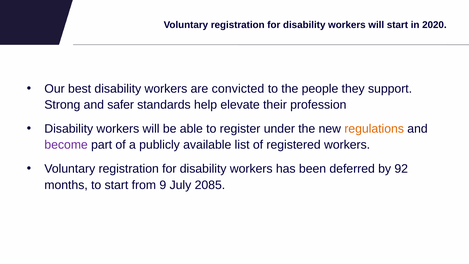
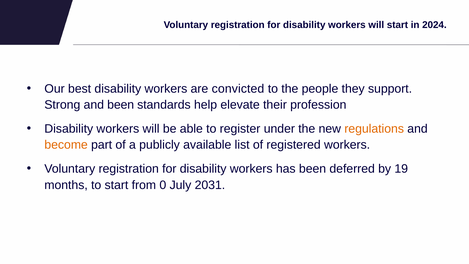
2020: 2020 -> 2024
and safer: safer -> been
become colour: purple -> orange
92: 92 -> 19
9: 9 -> 0
2085: 2085 -> 2031
